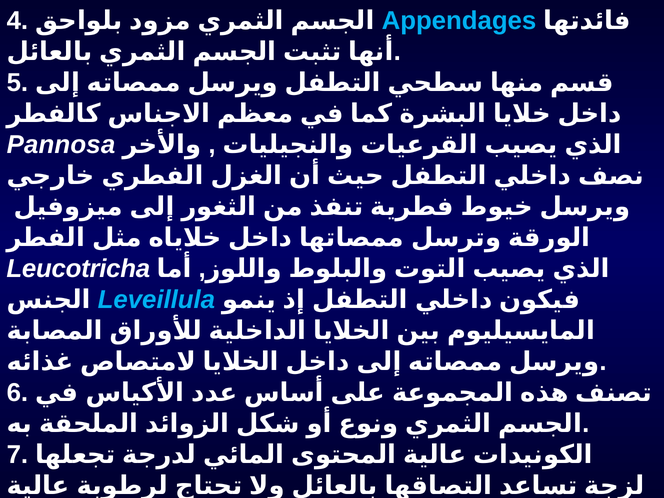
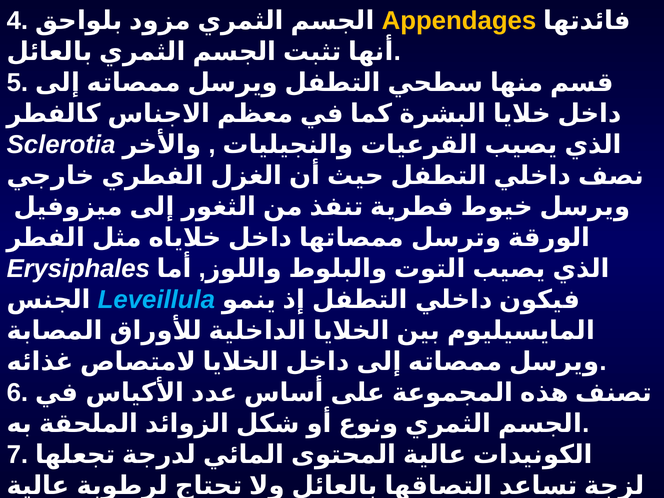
Appendages colour: light blue -> yellow
Pannosa: Pannosa -> Sclerotia
Leucotricha: Leucotricha -> Erysiphales
